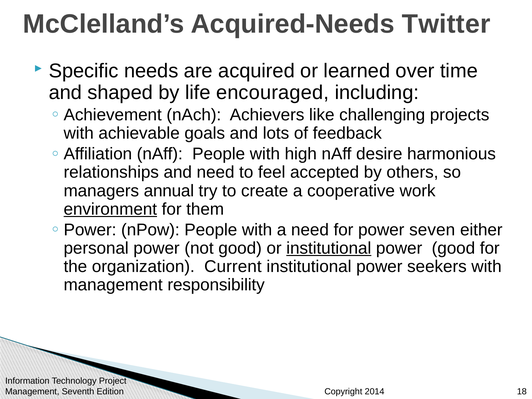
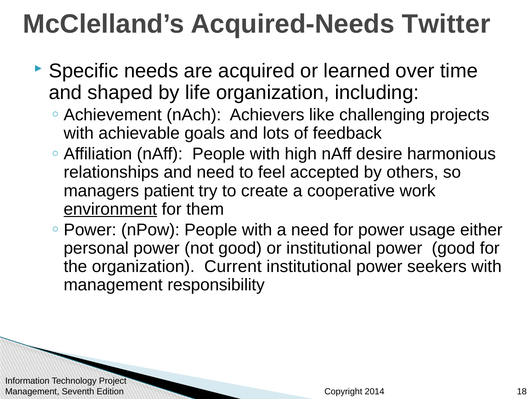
life encouraged: encouraged -> organization
annual: annual -> patient
seven: seven -> usage
institutional at (329, 248) underline: present -> none
